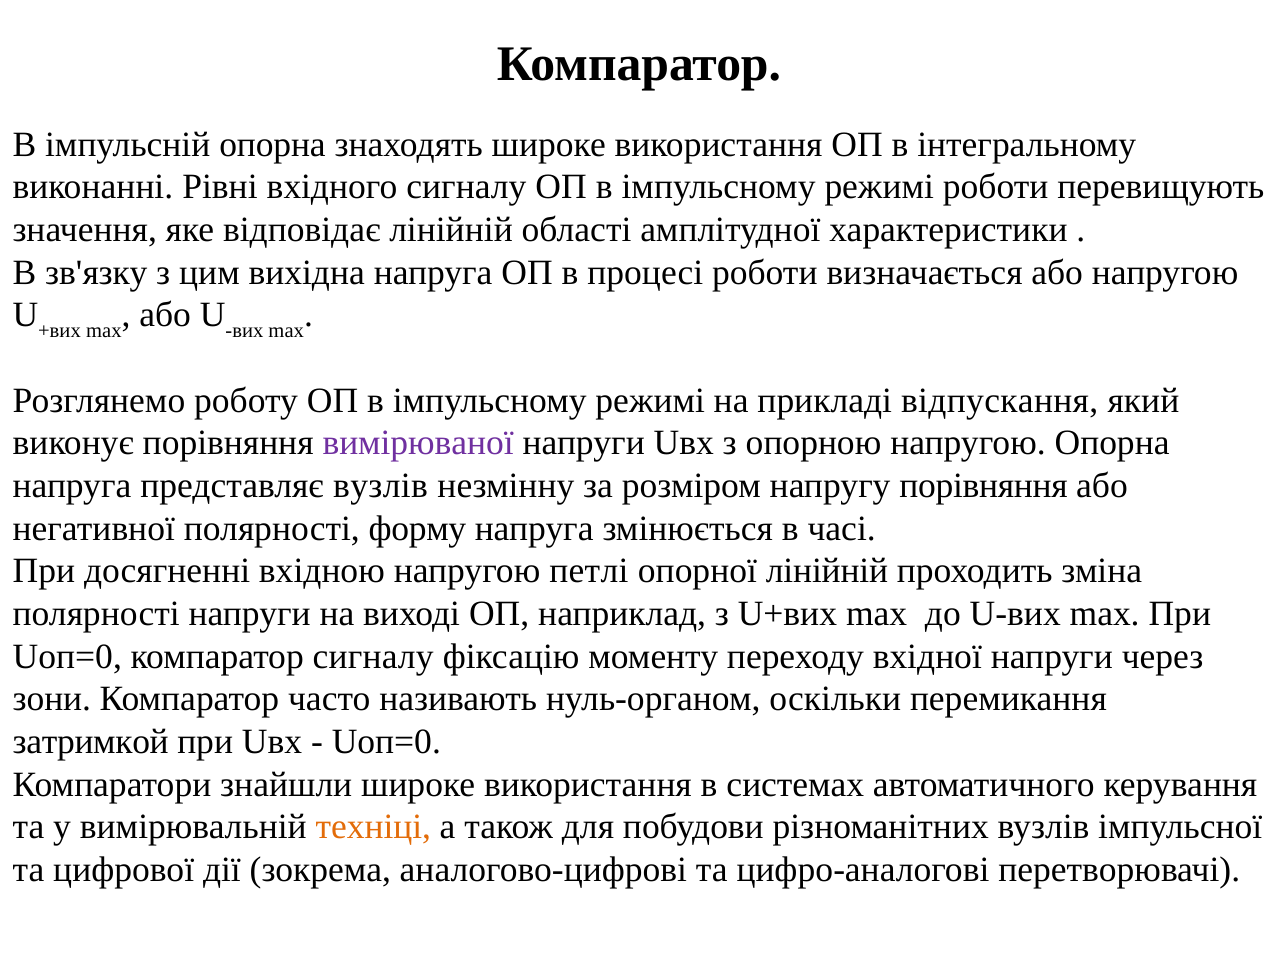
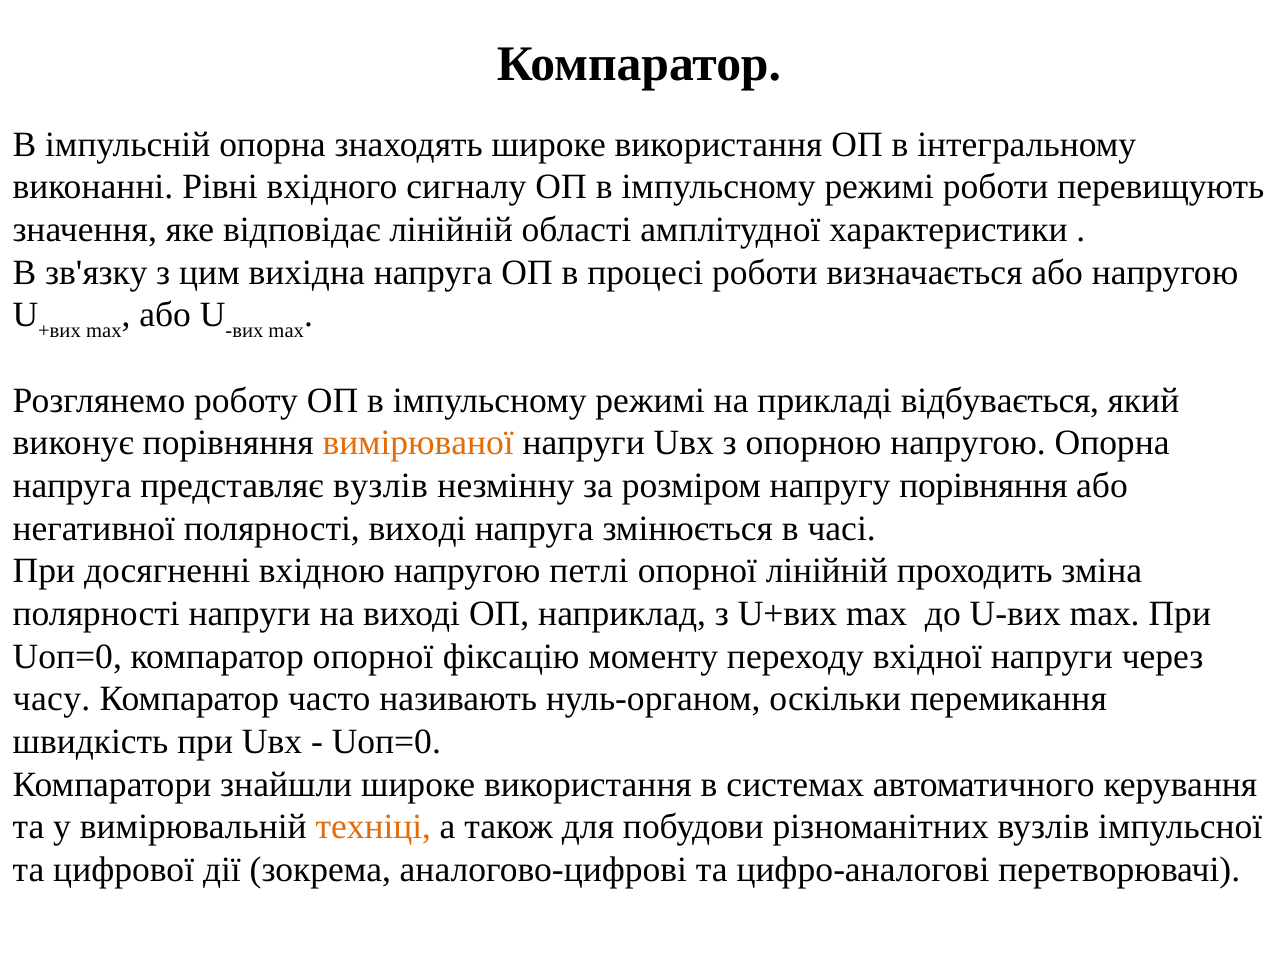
відпускання: відпускання -> відбувається
вимірюваної colour: purple -> orange
полярності форму: форму -> виході
компаратор сигналу: сигналу -> опорної
зони: зони -> часу
затримкой: затримкой -> швидкість
